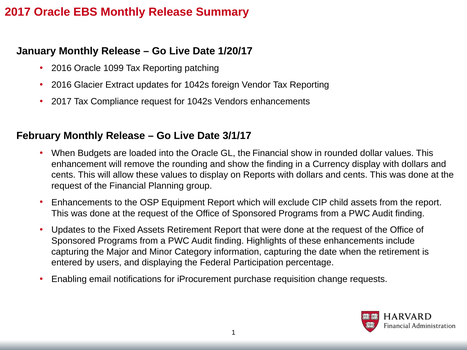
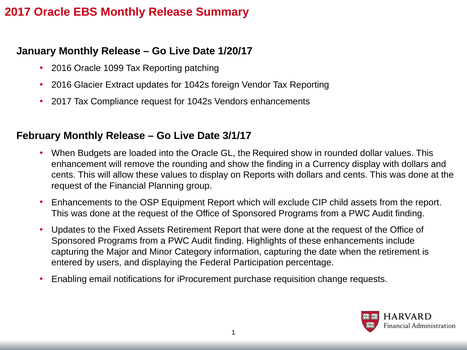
GL the Financial: Financial -> Required
